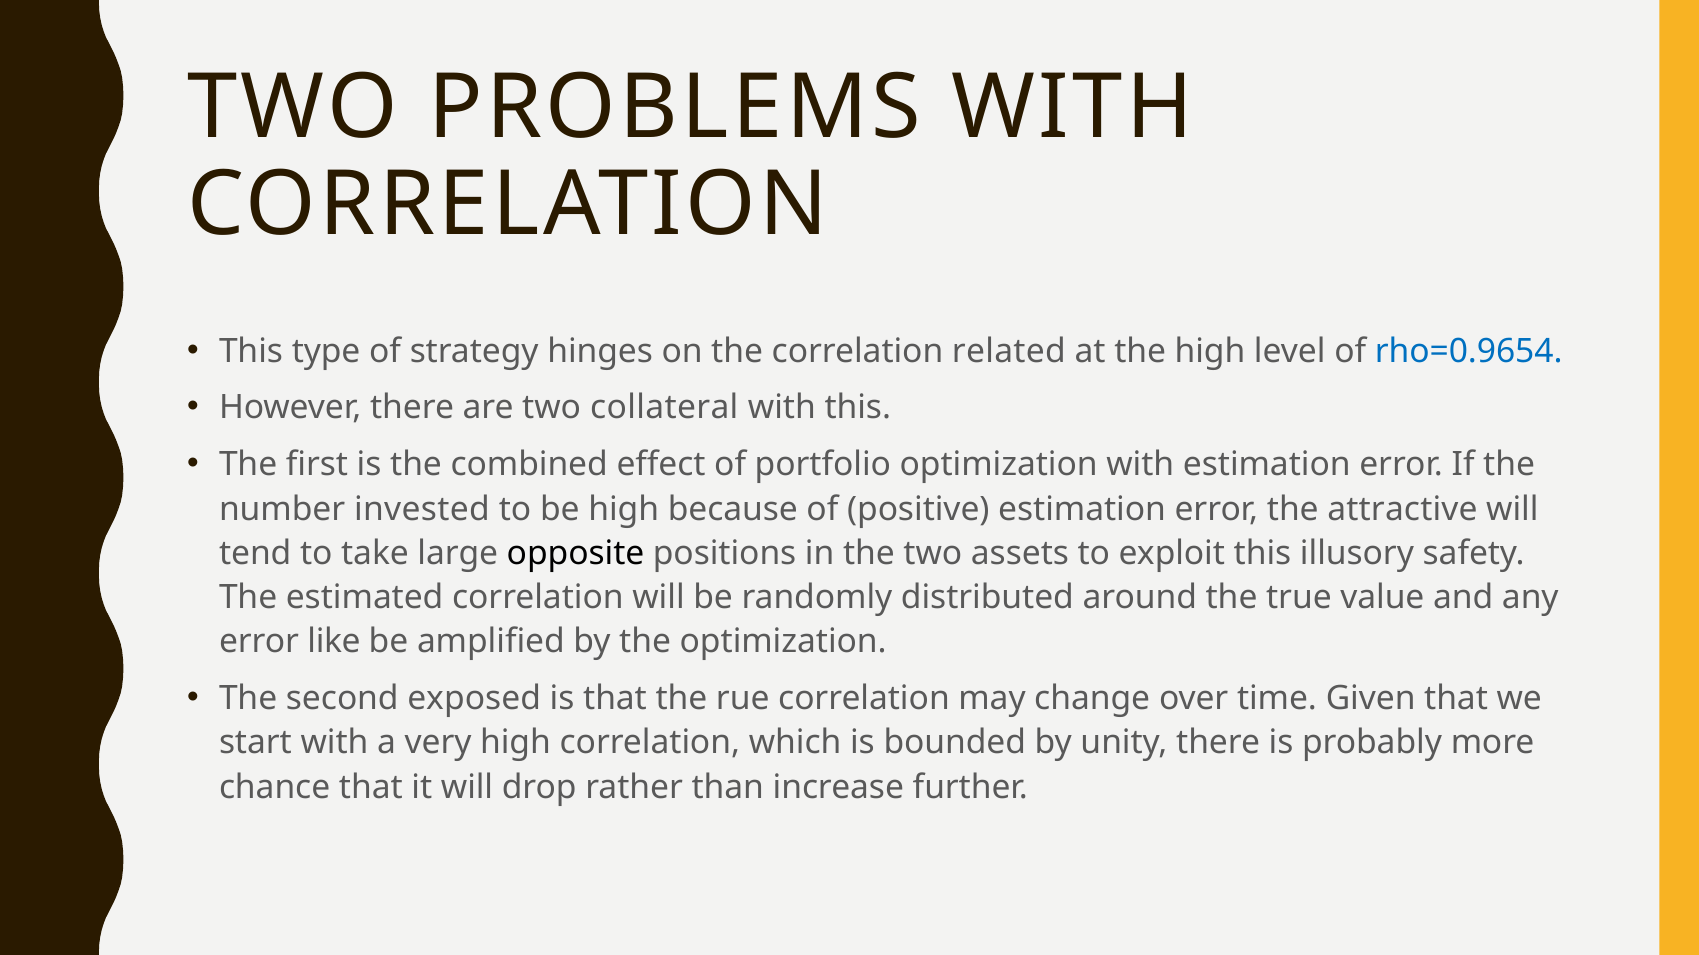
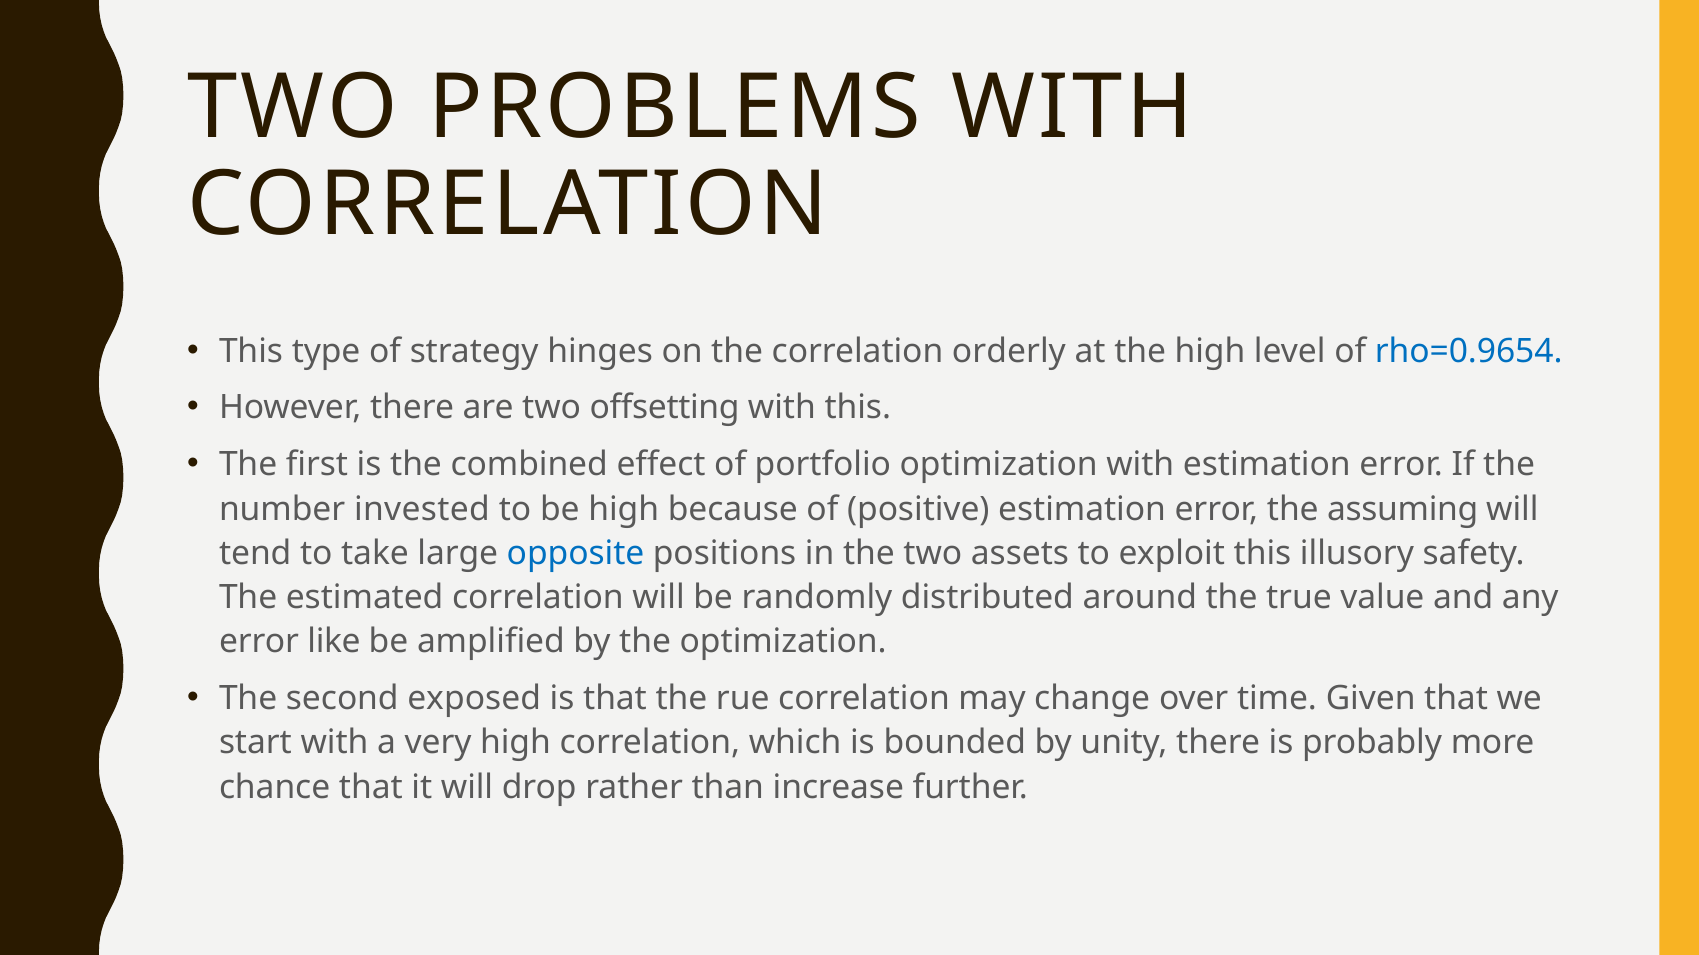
related: related -> orderly
collateral: collateral -> offsetting
attractive: attractive -> assuming
opposite colour: black -> blue
